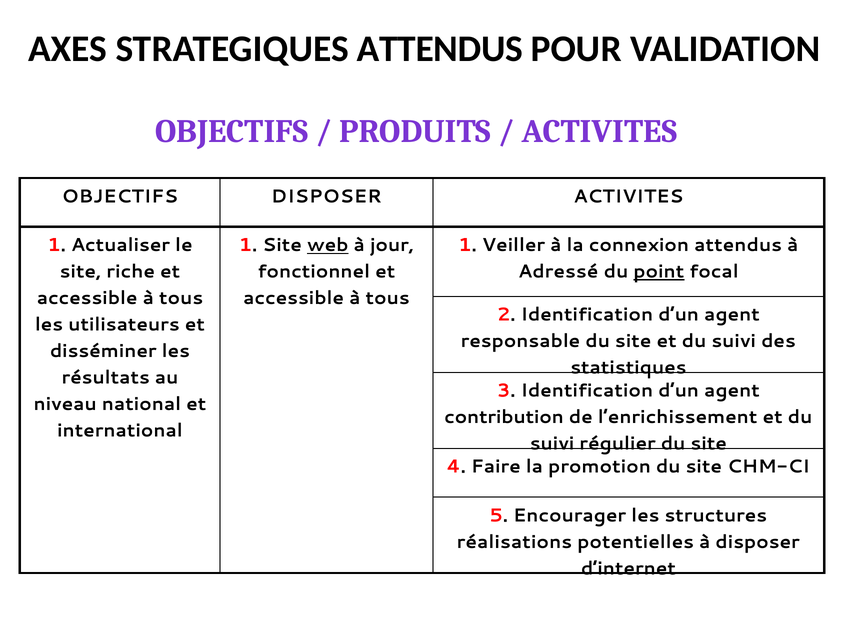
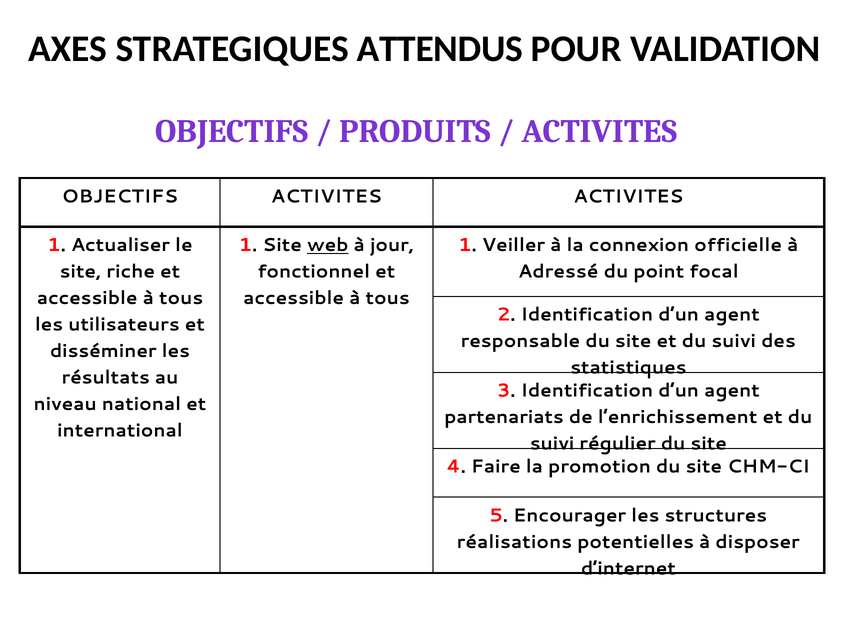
OBJECTIFS DISPOSER: DISPOSER -> ACTIVITES
connexion attendus: attendus -> officielle
point underline: present -> none
contribution: contribution -> partenariats
